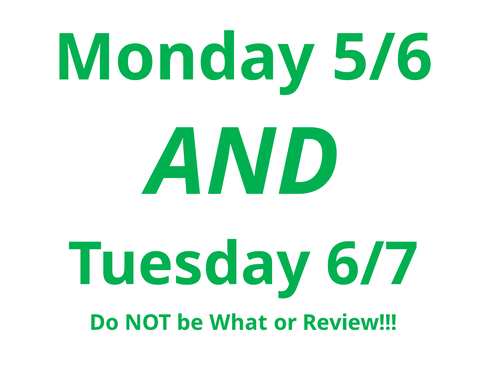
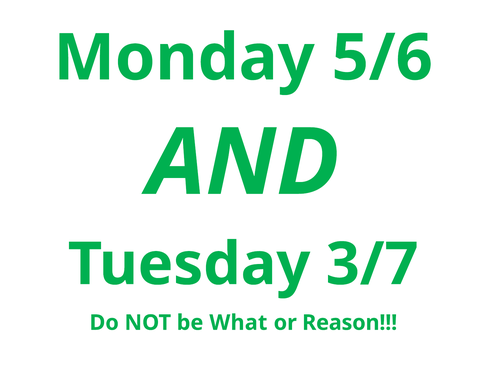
6/7: 6/7 -> 3/7
Review: Review -> Reason
